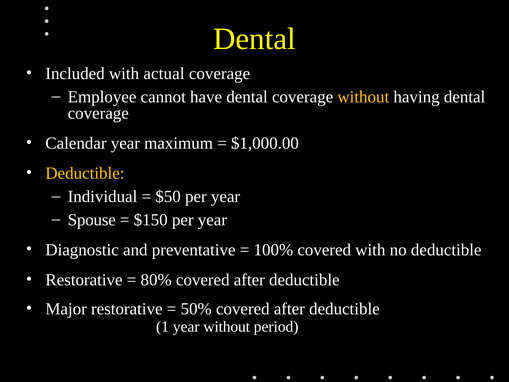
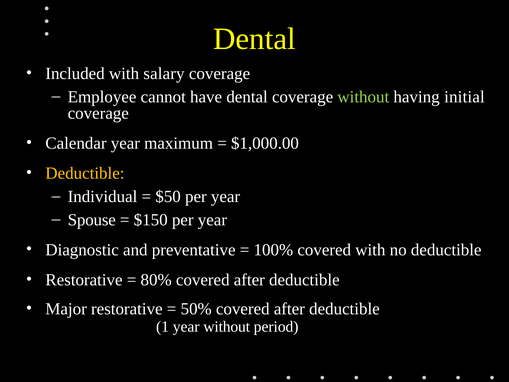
actual: actual -> salary
without at (363, 97) colour: yellow -> light green
having dental: dental -> initial
